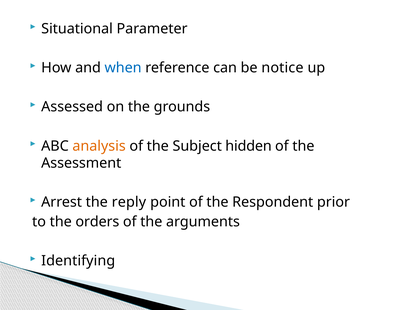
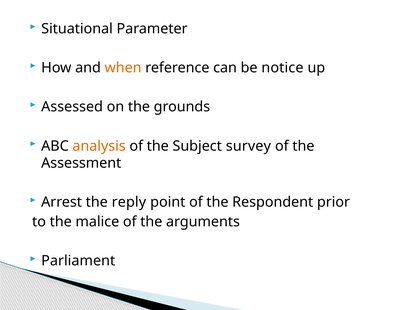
when colour: blue -> orange
hidden: hidden -> survey
orders: orders -> malice
Identifying: Identifying -> Parliament
